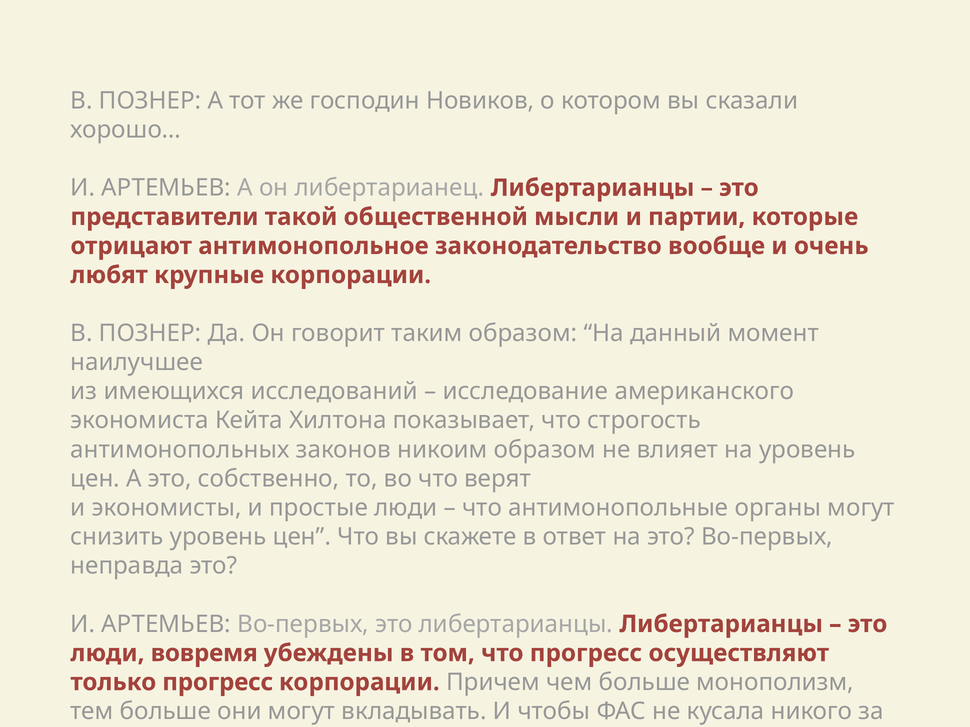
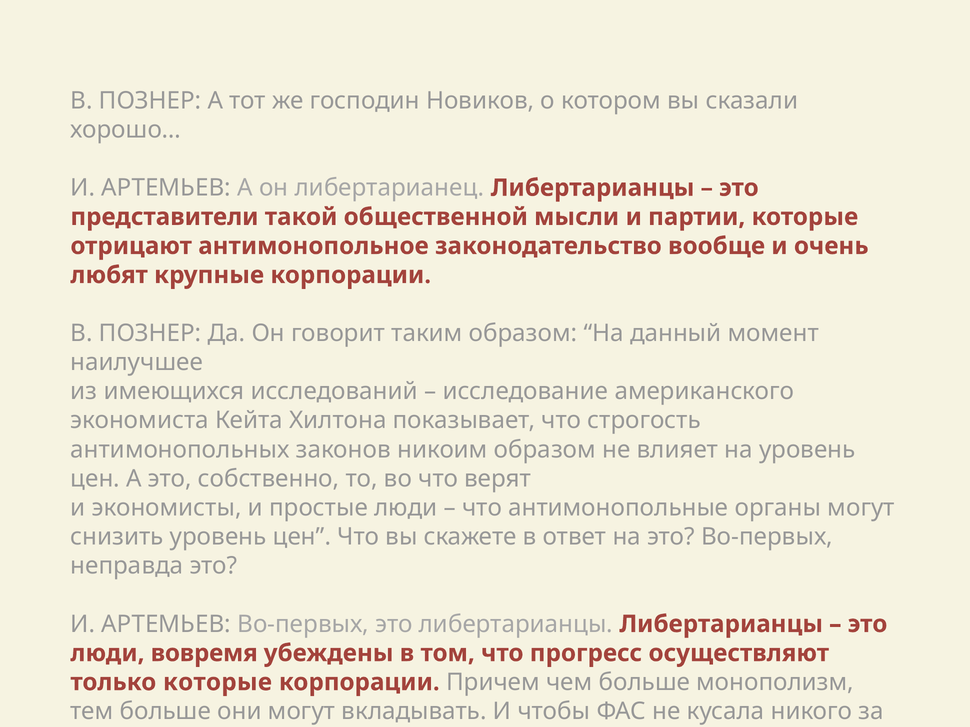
только прогресс: прогресс -> которые
